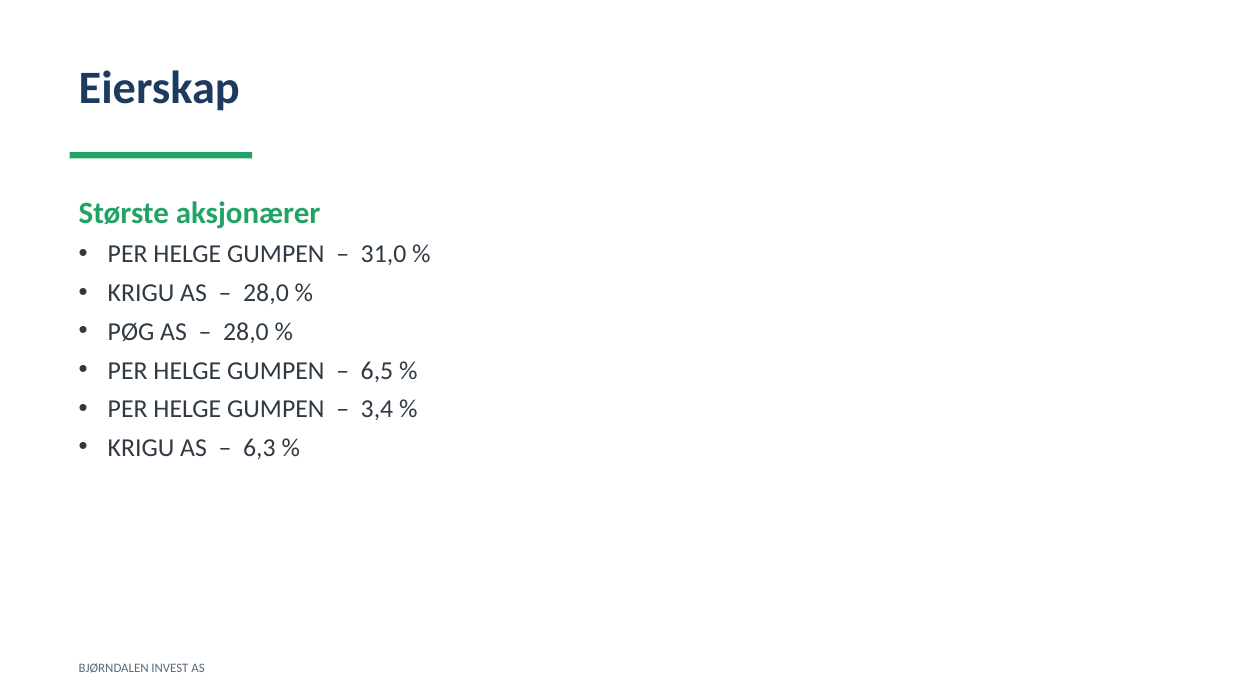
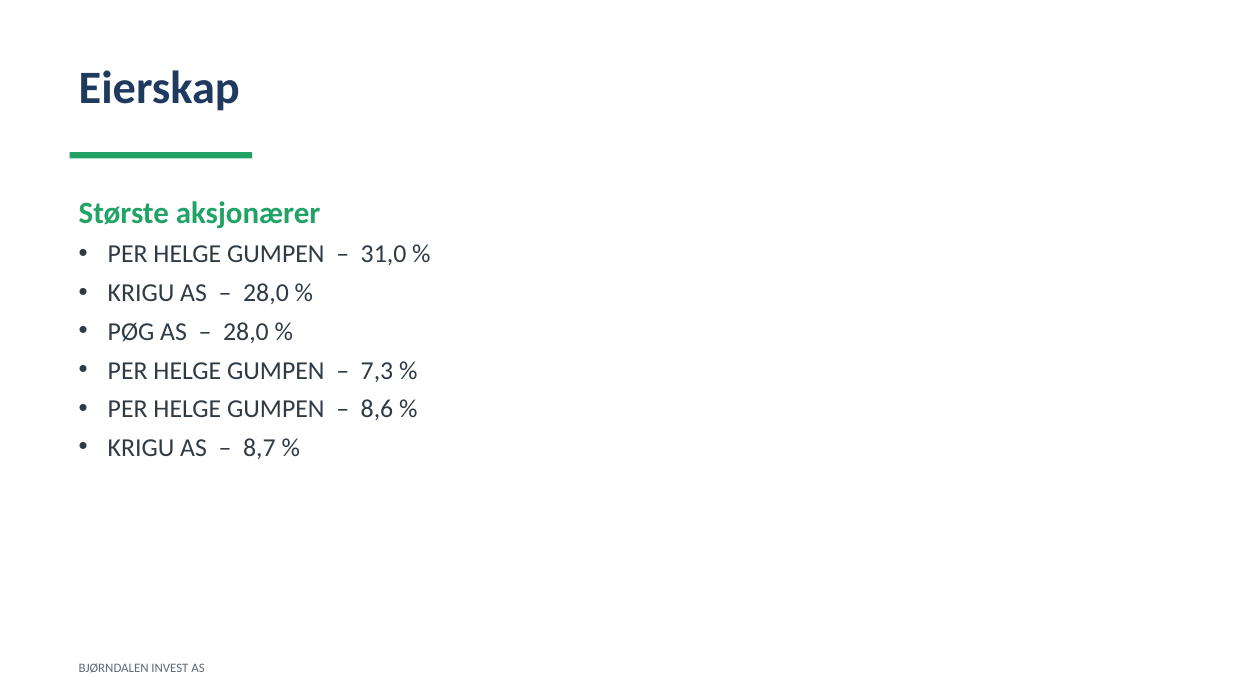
6,5: 6,5 -> 7,3
3,4: 3,4 -> 8,6
6,3: 6,3 -> 8,7
